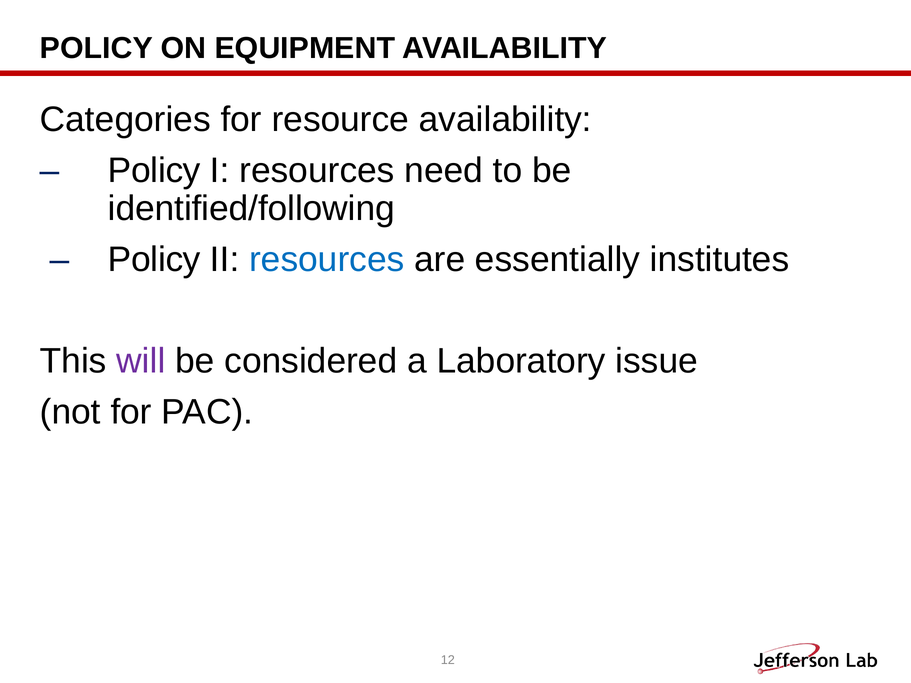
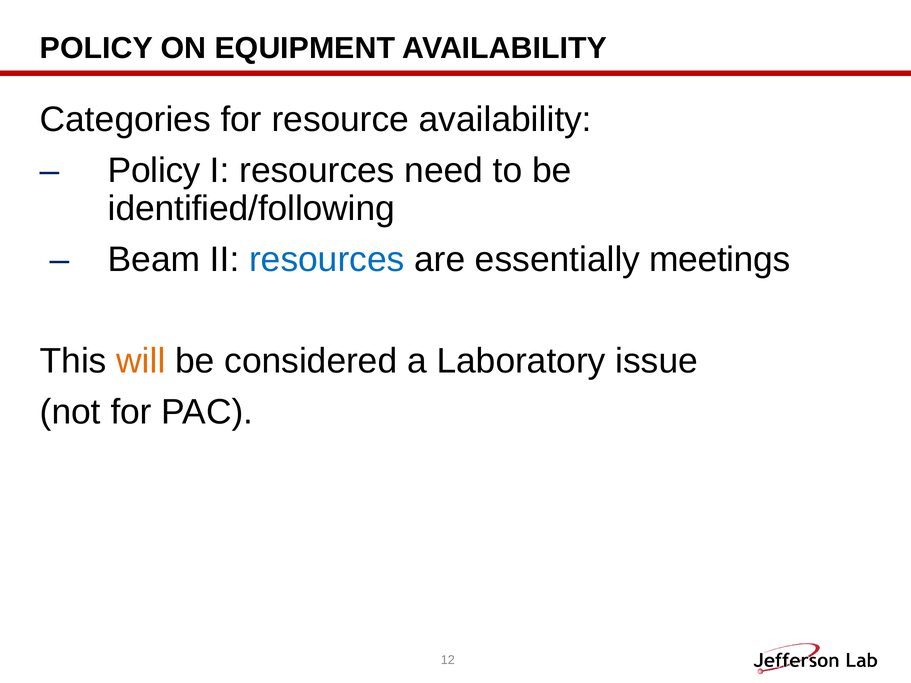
Policy at (154, 260): Policy -> Beam
institutes: institutes -> meetings
will colour: purple -> orange
